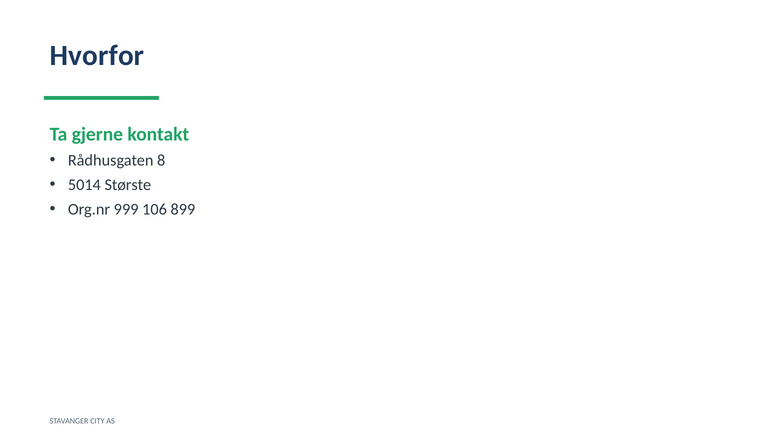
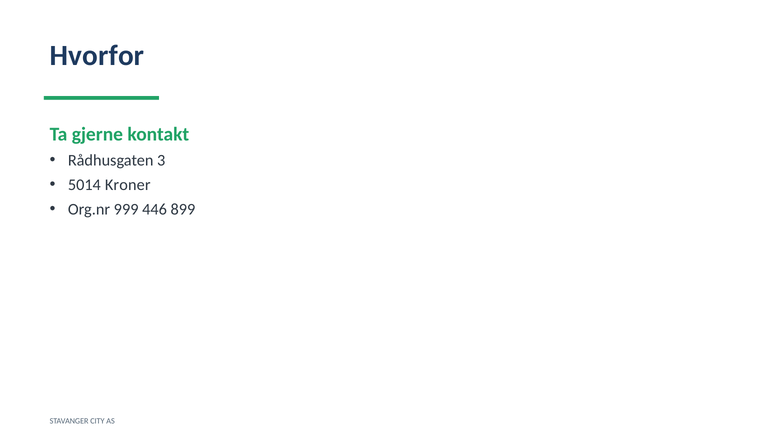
8: 8 -> 3
Største: Største -> Kroner
106: 106 -> 446
